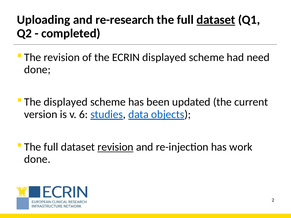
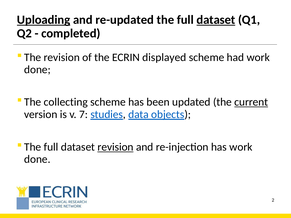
Uploading underline: none -> present
re-research: re-research -> re-updated
had need: need -> work
The displayed: displayed -> collecting
current underline: none -> present
6: 6 -> 7
